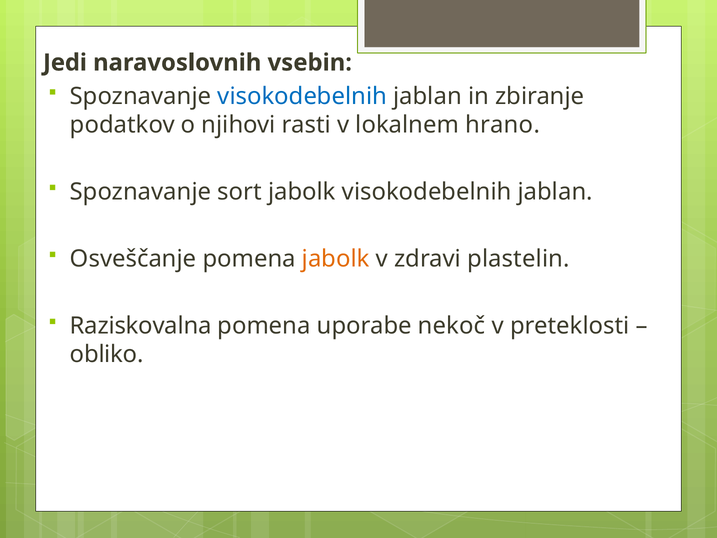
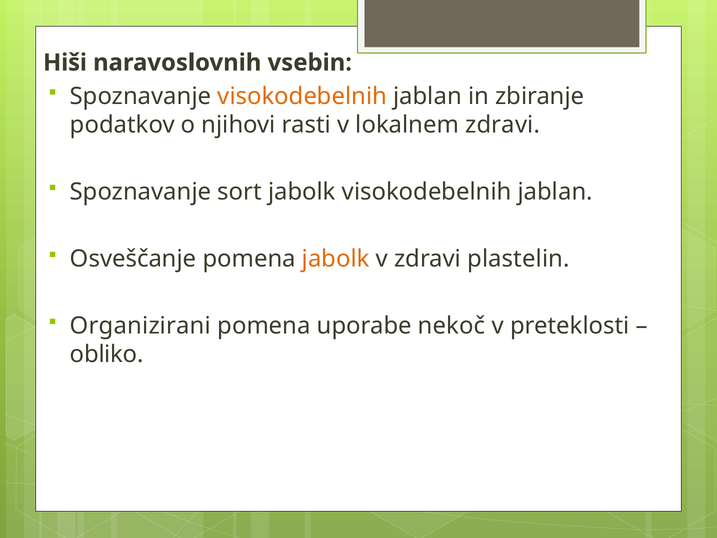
Jedi: Jedi -> Hiši
visokodebelnih at (302, 96) colour: blue -> orange
lokalnem hrano: hrano -> zdravi
Raziskovalna: Raziskovalna -> Organizirani
